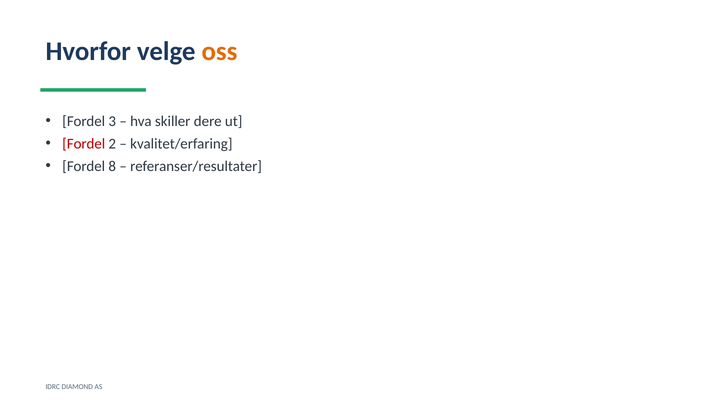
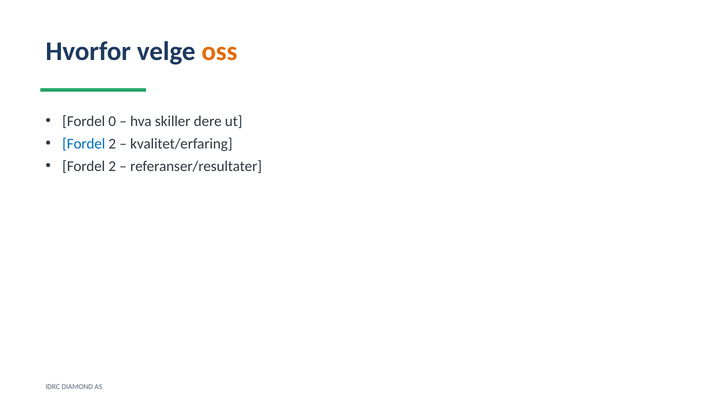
3: 3 -> 0
Fordel at (84, 144) colour: red -> blue
8 at (112, 166): 8 -> 2
